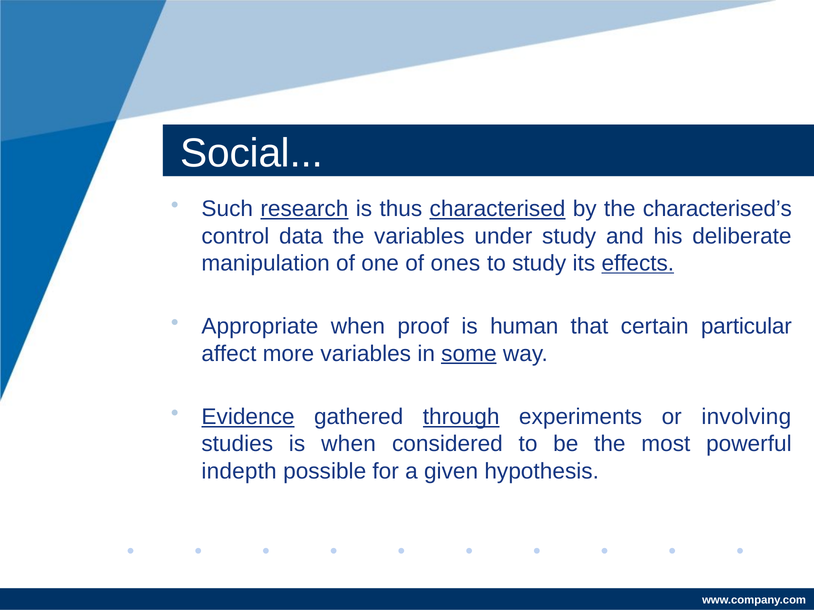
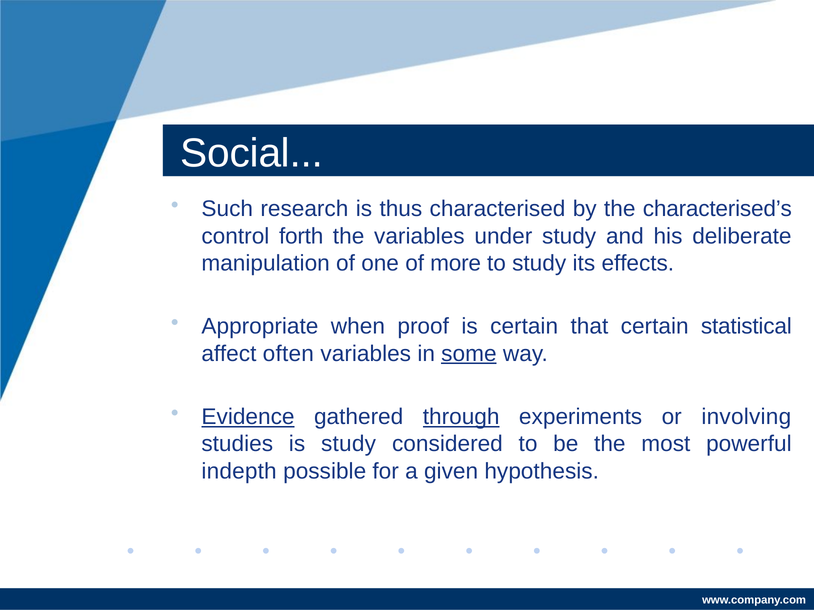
research underline: present -> none
characterised underline: present -> none
data: data -> forth
ones: ones -> more
effects underline: present -> none
is human: human -> certain
particular: particular -> statistical
more: more -> often
is when: when -> study
